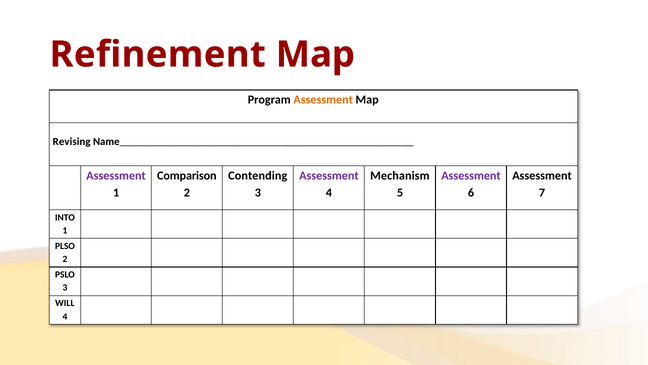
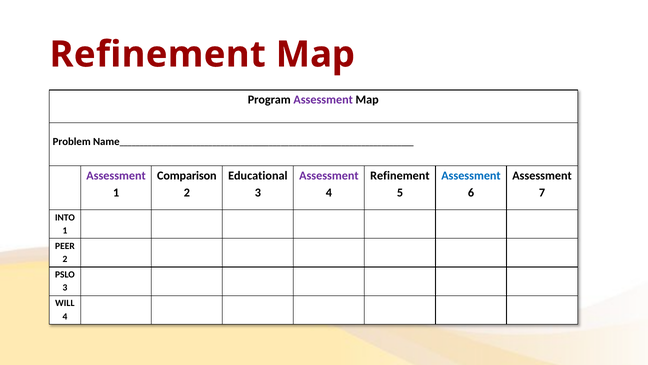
Assessment at (323, 100) colour: orange -> purple
Revising: Revising -> Problem
Contending: Contending -> Educational
Mechanism at (400, 175): Mechanism -> Refinement
Assessment at (471, 175) colour: purple -> blue
PLSO: PLSO -> PEER
